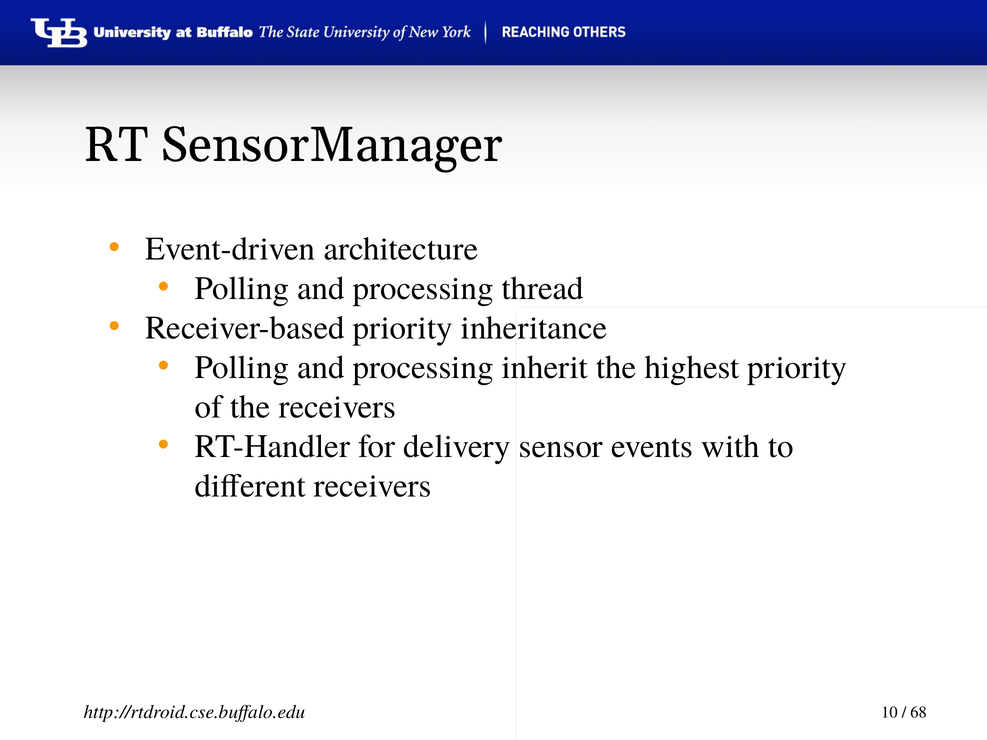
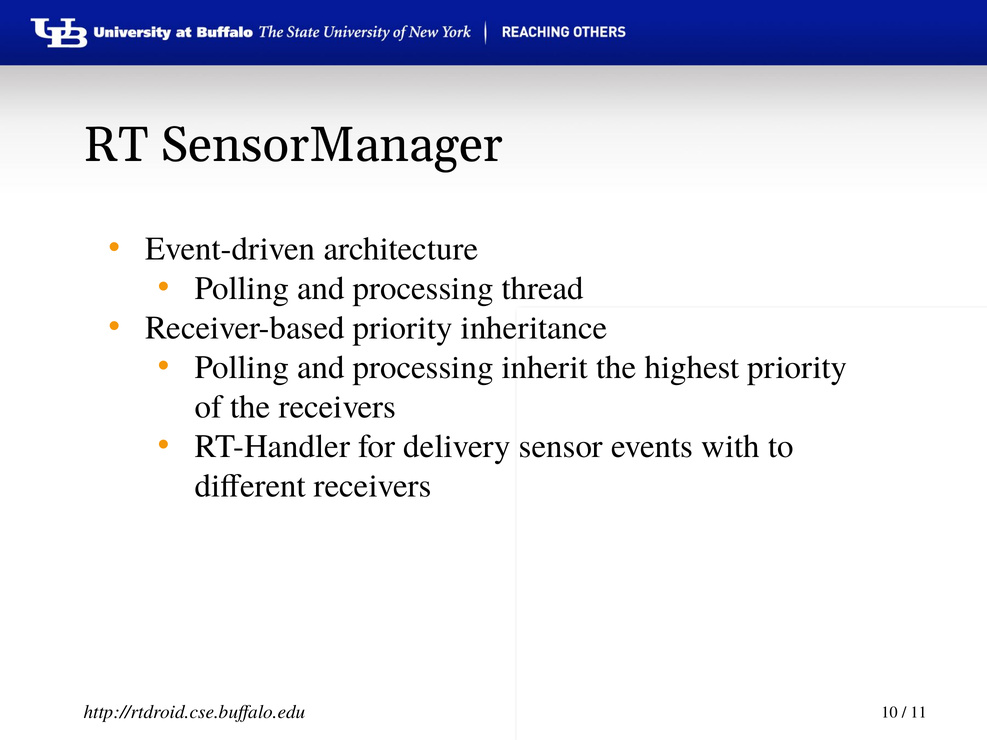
68: 68 -> 11
